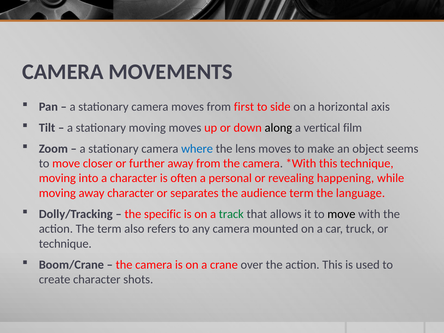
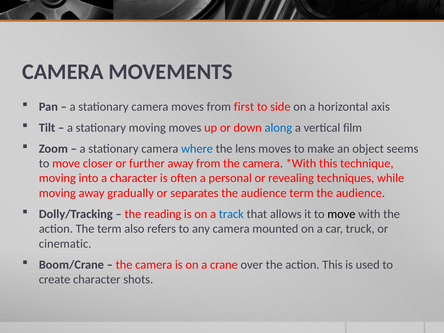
along colour: black -> blue
happening: happening -> techniques
away character: character -> gradually
language at (361, 193): language -> audience
specific: specific -> reading
track colour: green -> blue
technique at (65, 244): technique -> cinematic
